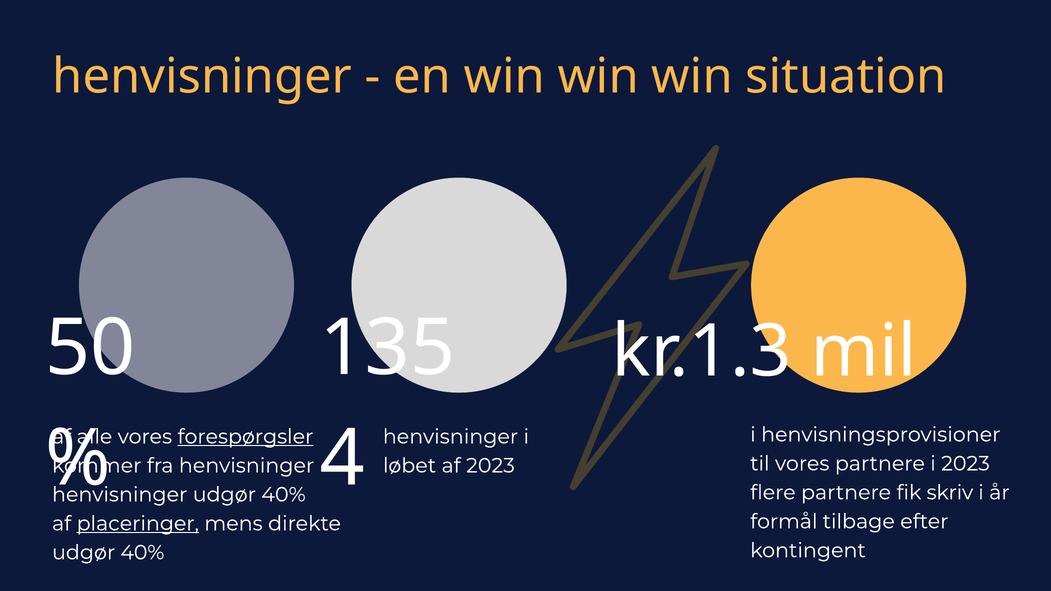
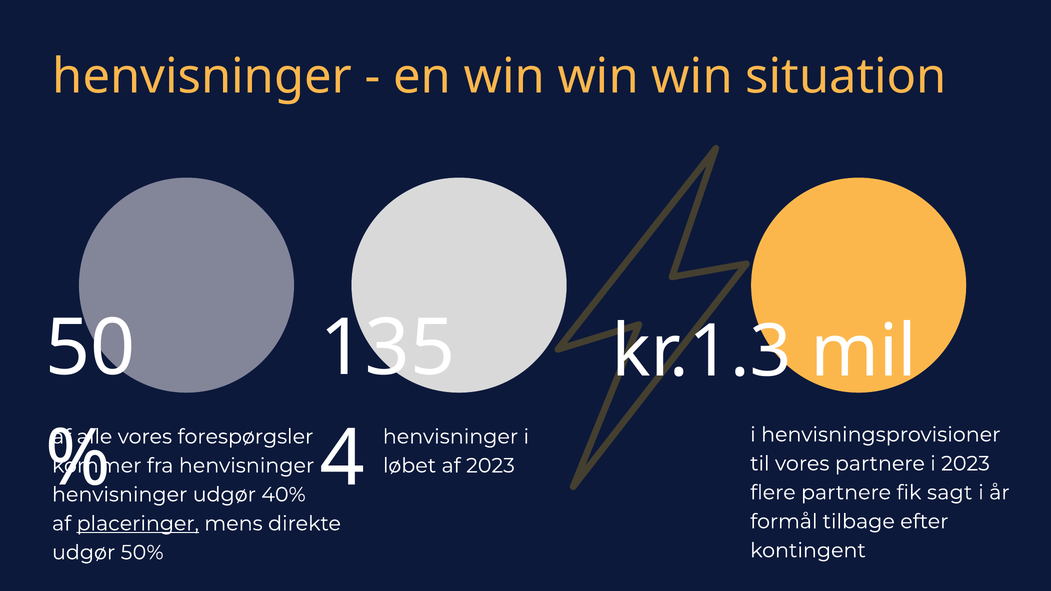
forespørgsler underline: present -> none
skriv: skriv -> sagt
40% at (142, 553): 40% -> 50%
